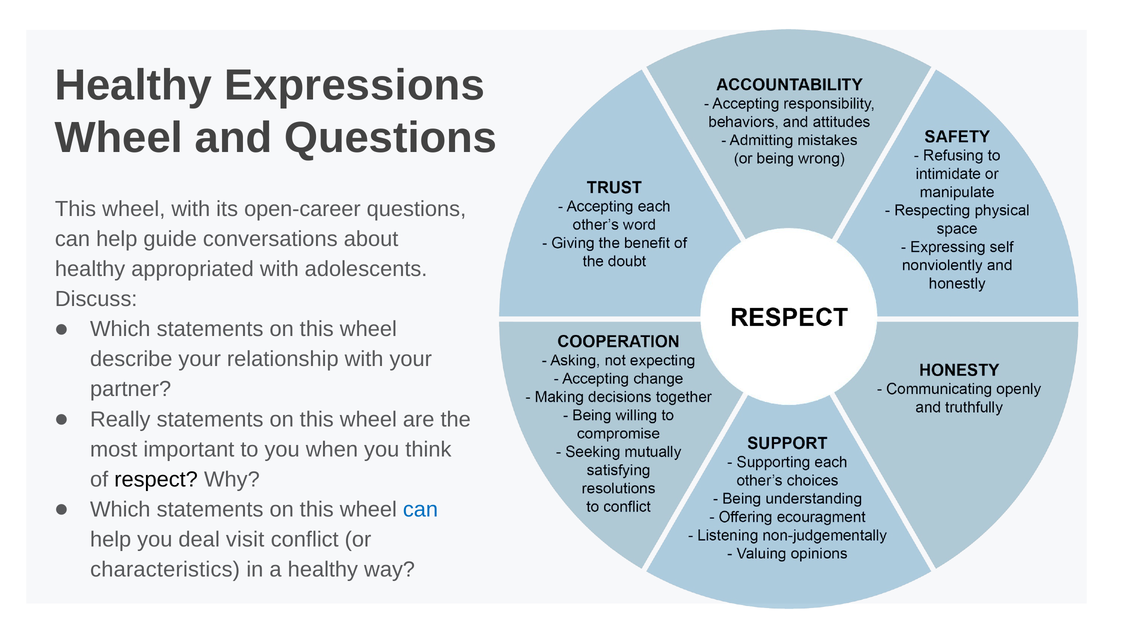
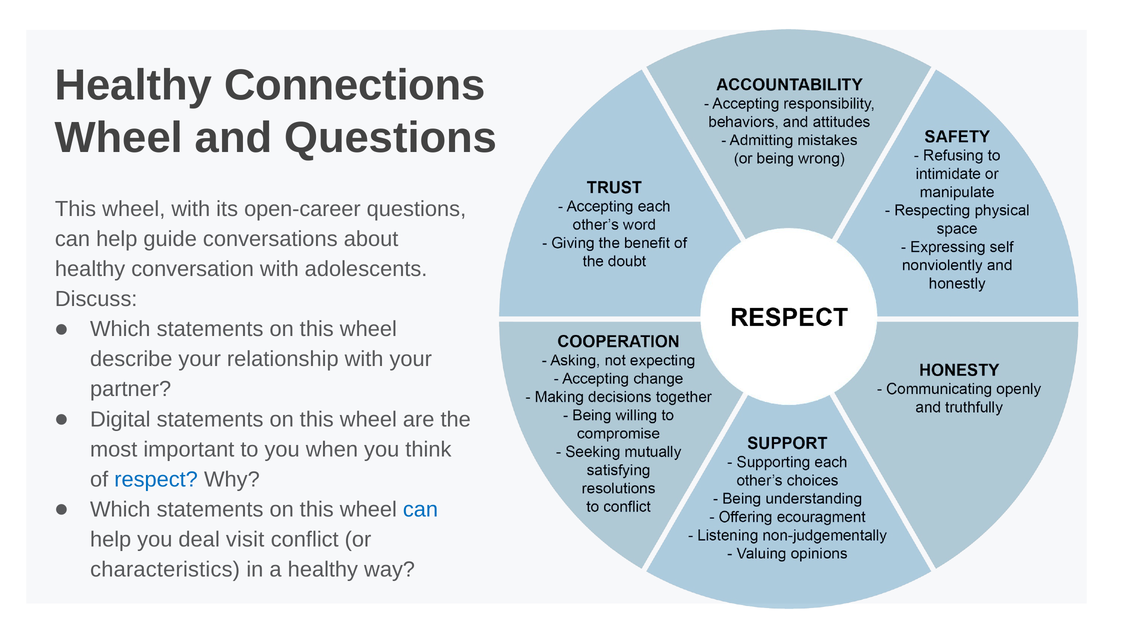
Expressions: Expressions -> Connections
appropriated: appropriated -> conversation
Really: Really -> Digital
respect colour: black -> blue
